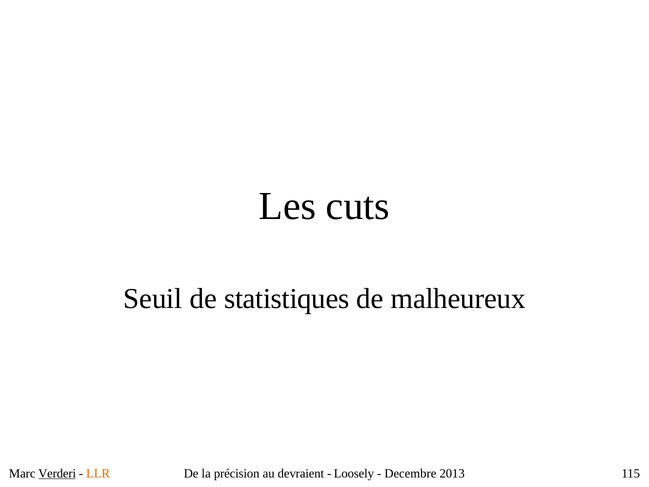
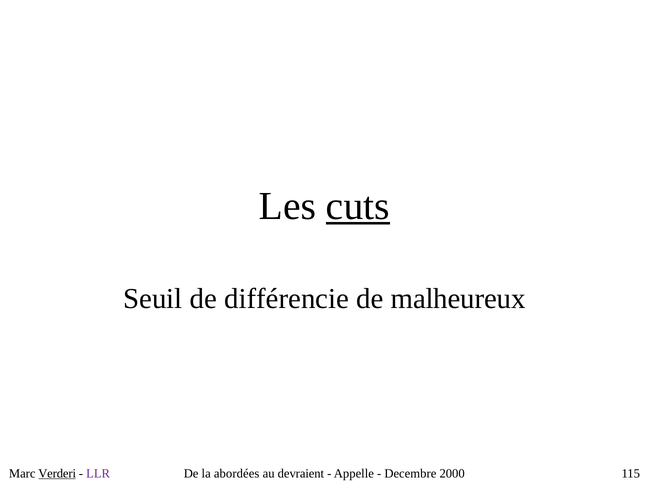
cuts underline: none -> present
statistiques: statistiques -> différencie
LLR colour: orange -> purple
précision: précision -> abordées
Loosely: Loosely -> Appelle
2013: 2013 -> 2000
